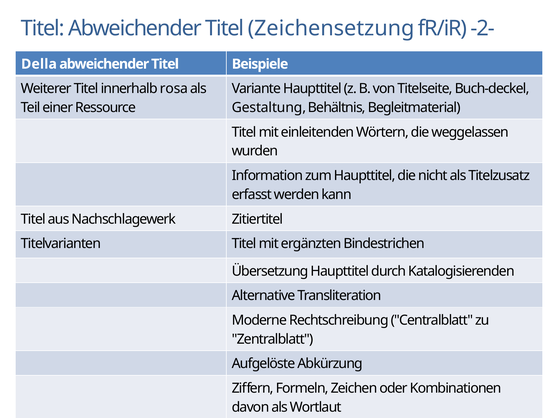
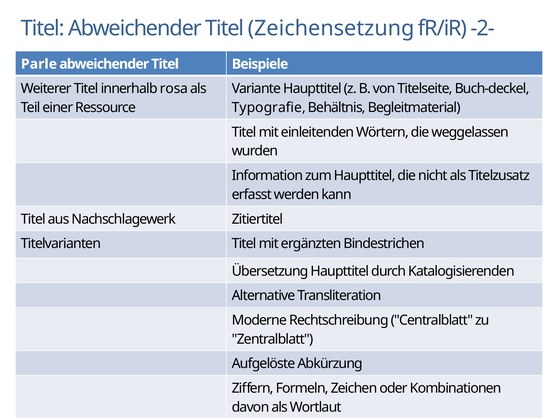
Della: Della -> Parle
Gestaltung: Gestaltung -> Typografie
